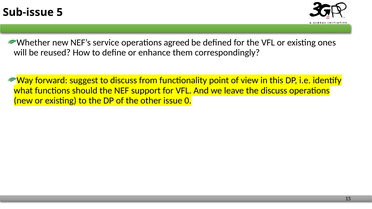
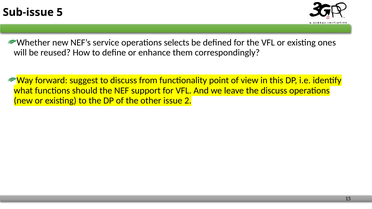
agreed: agreed -> selects
0: 0 -> 2
